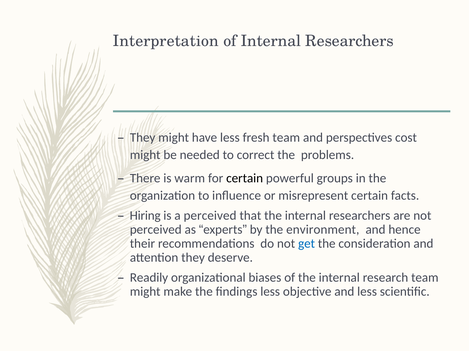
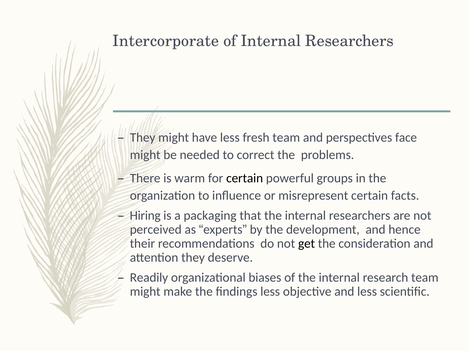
Interpretation: Interpretation -> Intercorporate
cost: cost -> face
a perceived: perceived -> packaging
environment: environment -> development
get colour: blue -> black
